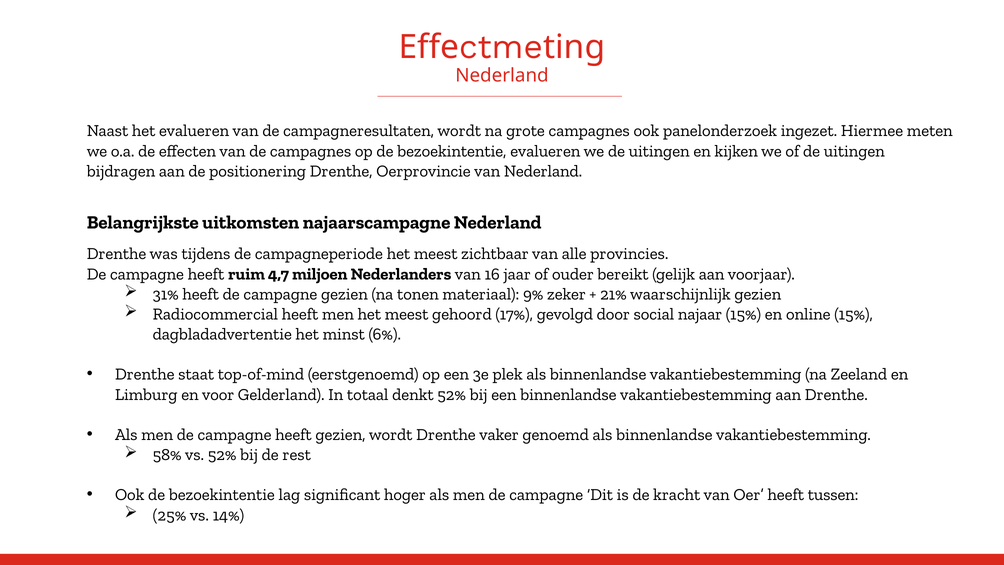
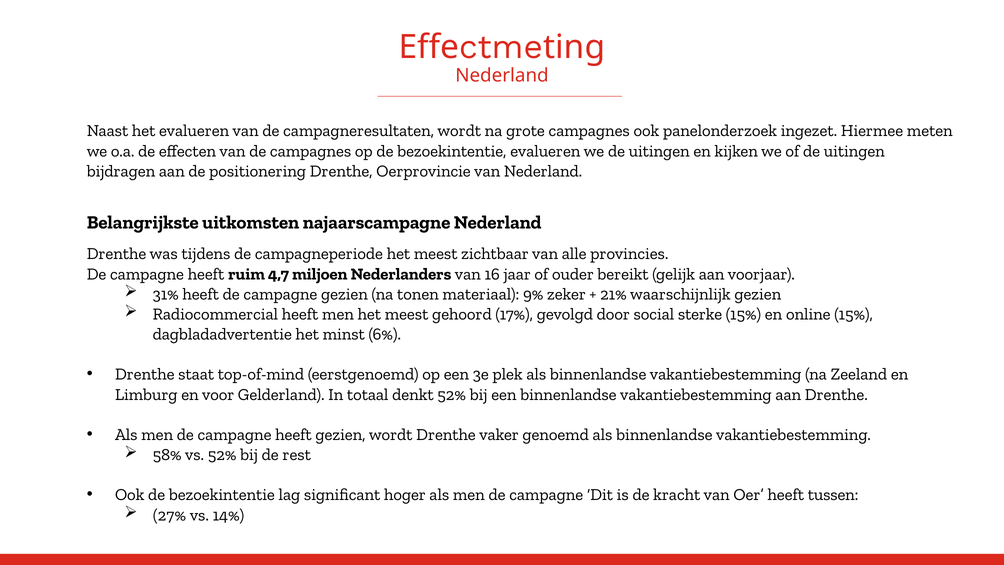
najaar: najaar -> sterke
25%: 25% -> 27%
